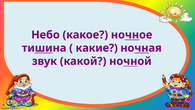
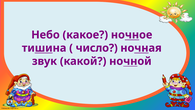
какие: какие -> число
